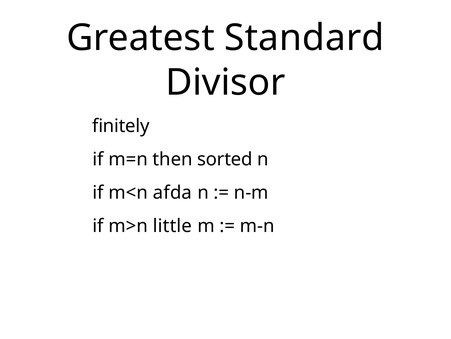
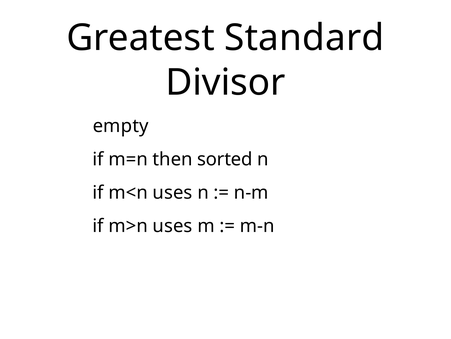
finitely: finitely -> empty
m<n afda: afda -> uses
m>n little: little -> uses
